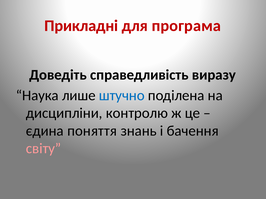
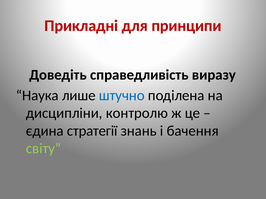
програма: програма -> принципи
поняття: поняття -> стратегії
світу colour: pink -> light green
